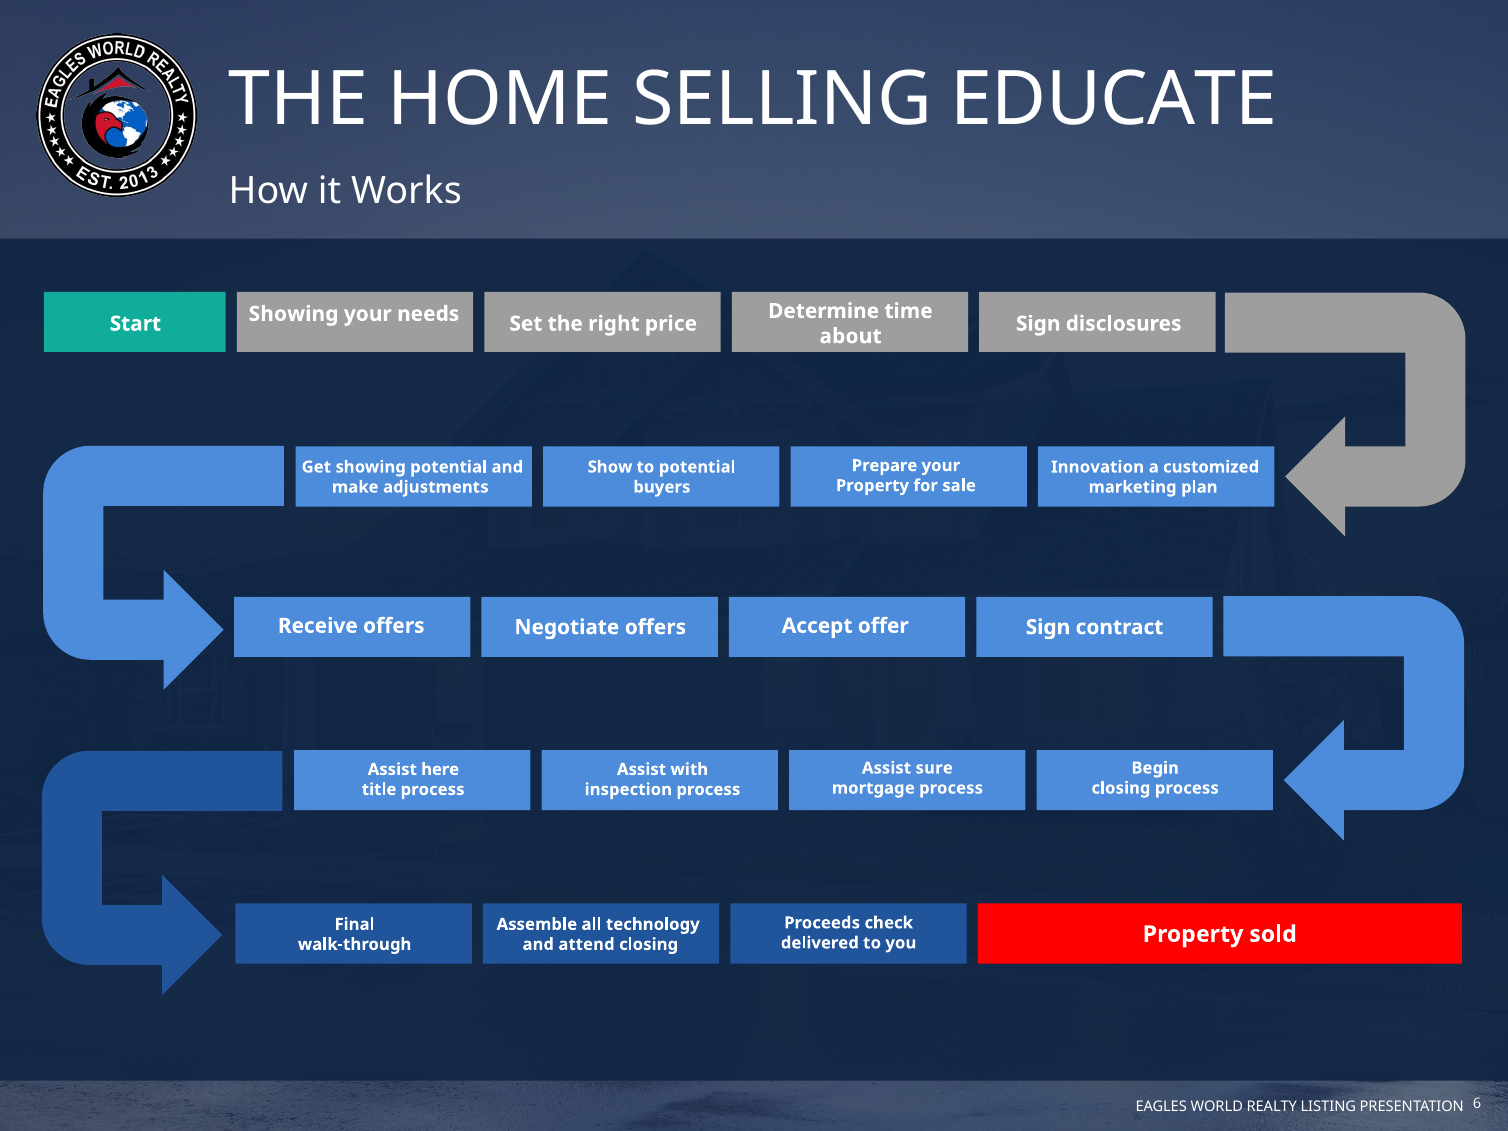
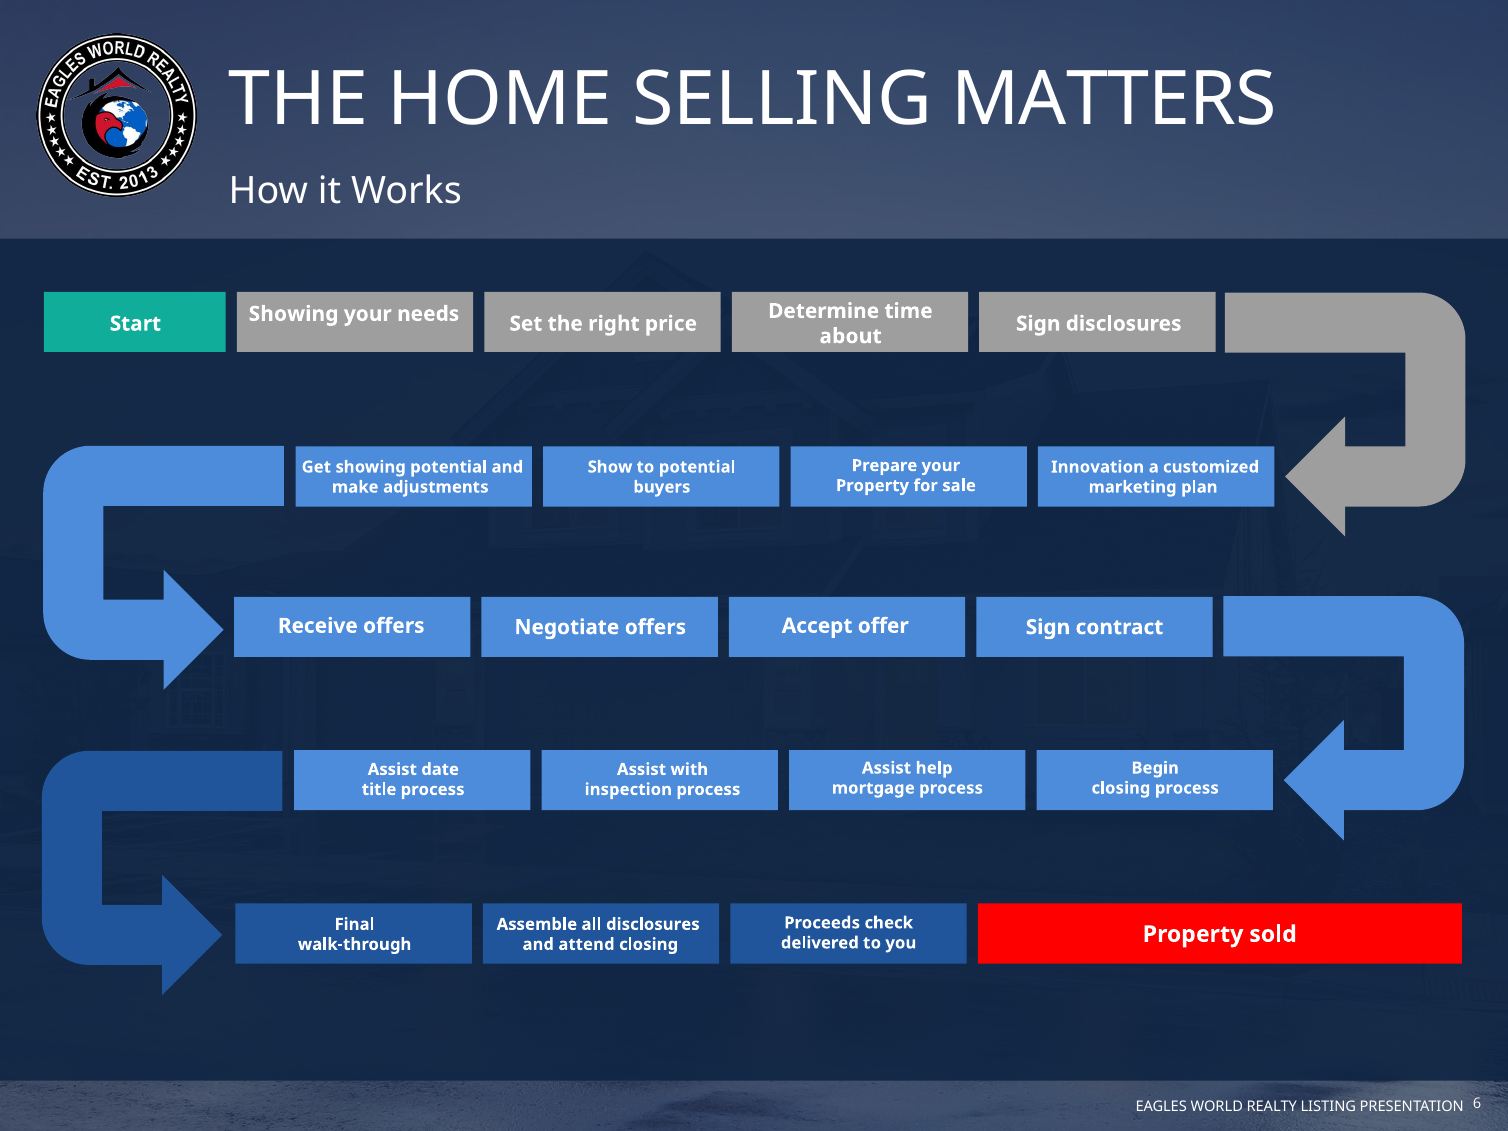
EDUCATE: EDUCATE -> MATTERS
sure: sure -> help
here: here -> date
all technology: technology -> disclosures
